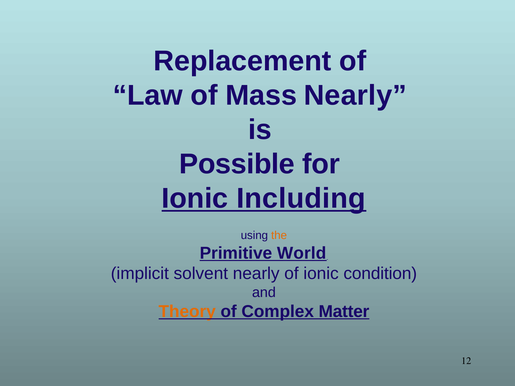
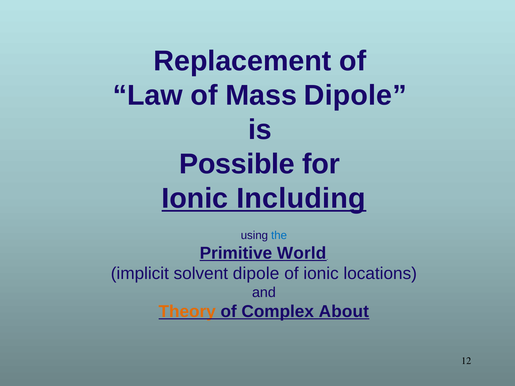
Mass Nearly: Nearly -> Dipole
the colour: orange -> blue
solvent nearly: nearly -> dipole
condition: condition -> locations
Matter: Matter -> About
